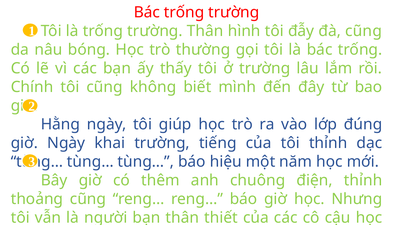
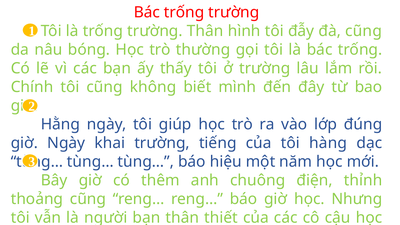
tôi thỉnh: thỉnh -> hàng
